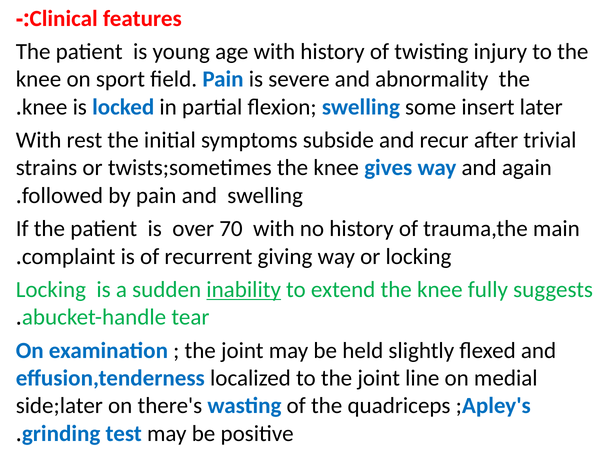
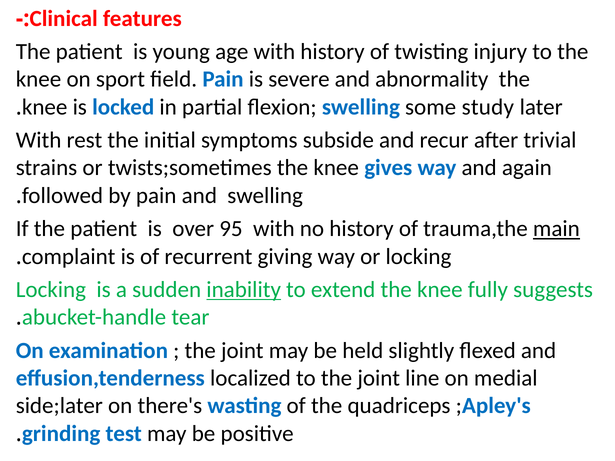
insert: insert -> study
70: 70 -> 95
main underline: none -> present
